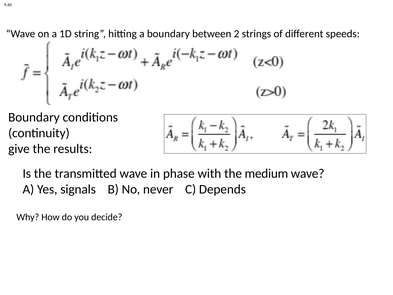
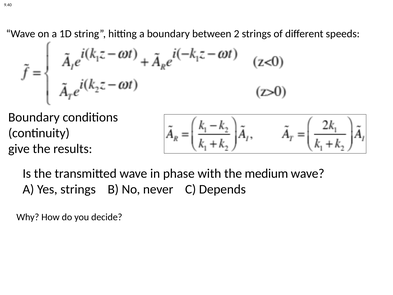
Yes signals: signals -> strings
